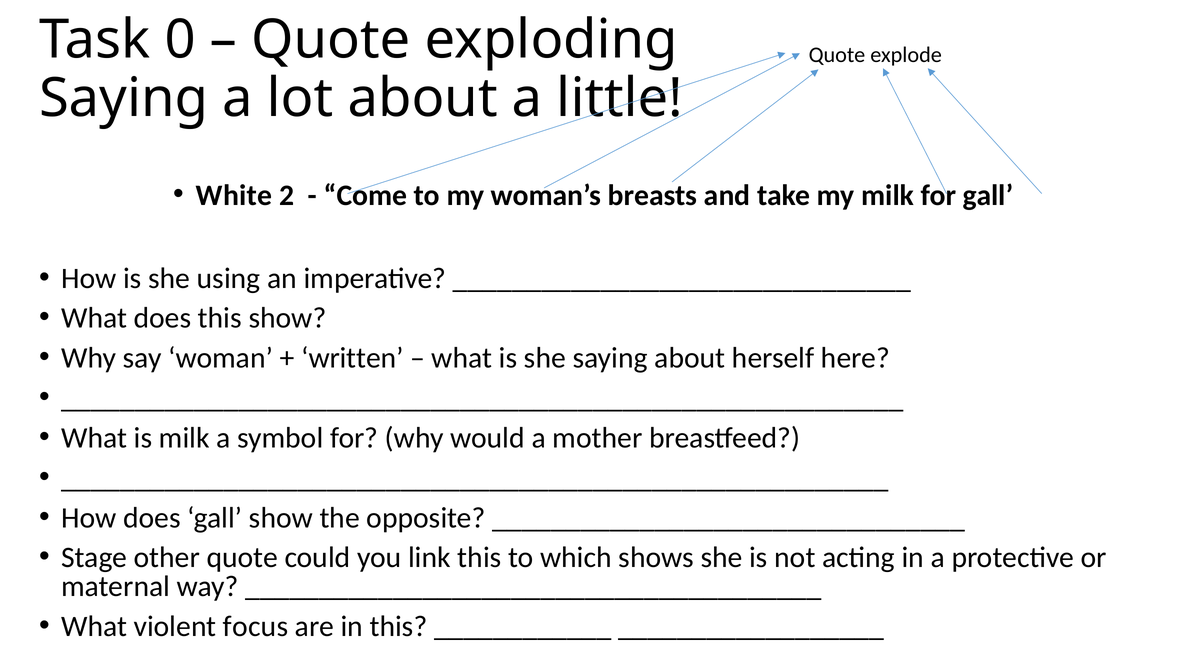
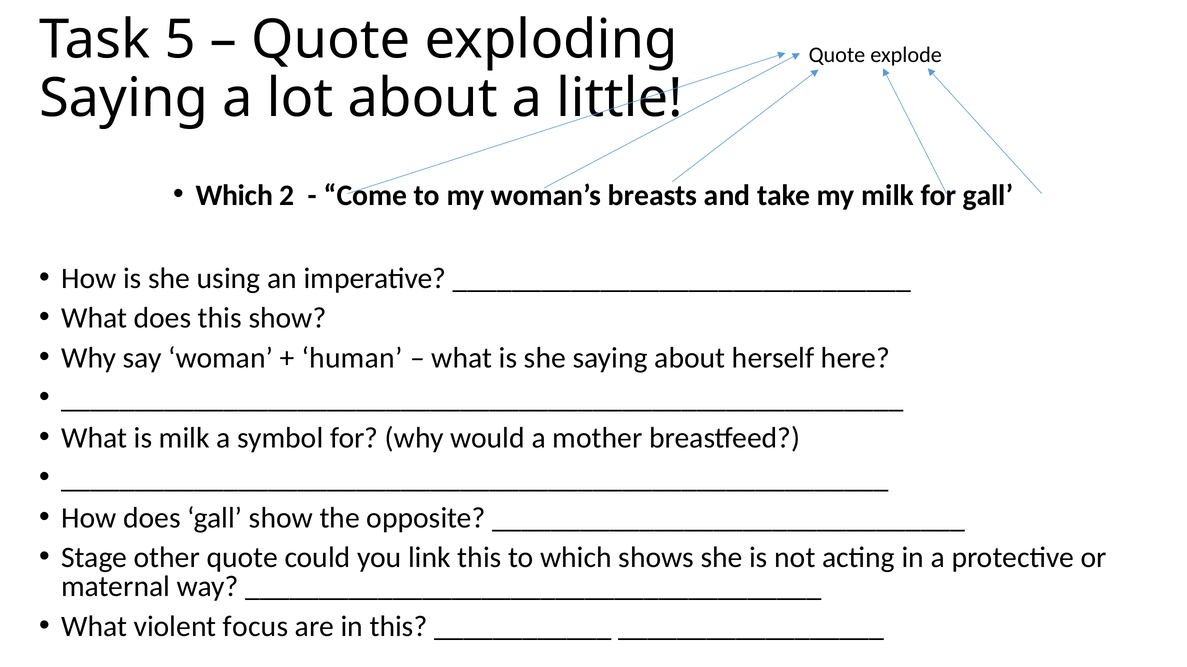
0: 0 -> 5
White at (234, 195): White -> Which
written: written -> human
